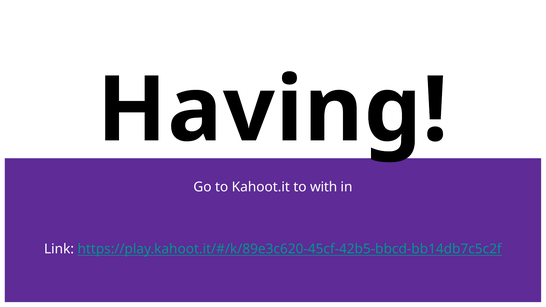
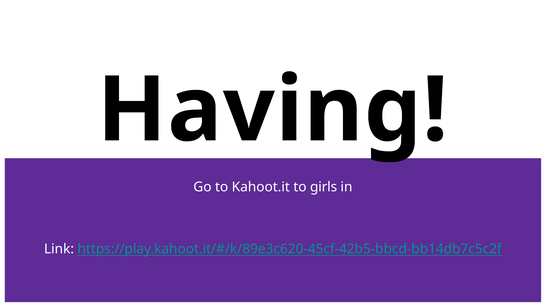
with: with -> girls
